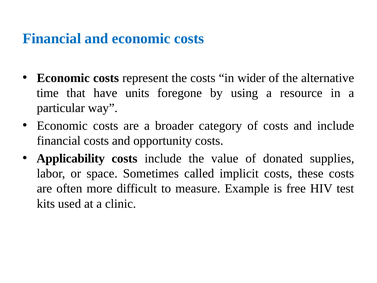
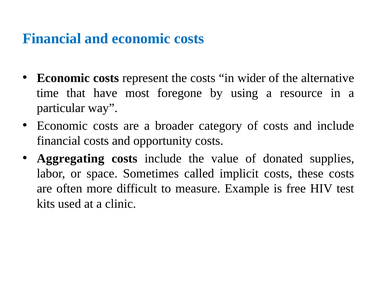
units: units -> most
Applicability: Applicability -> Aggregating
